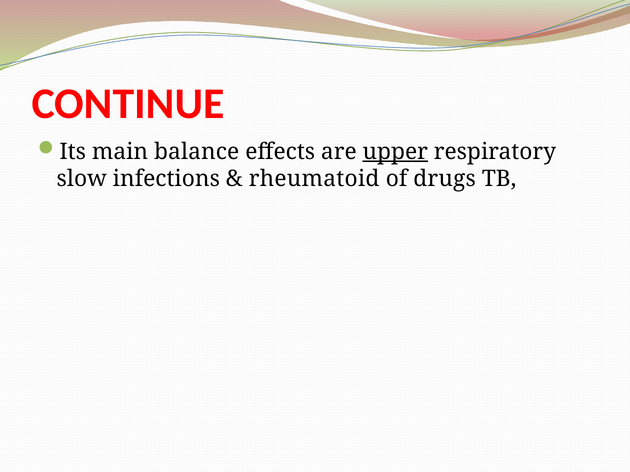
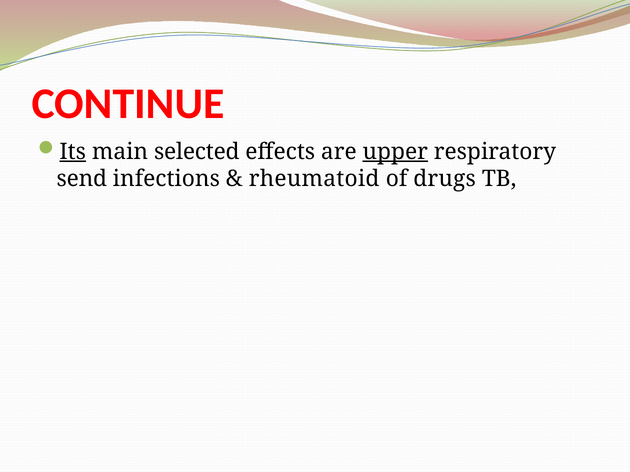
Its underline: none -> present
balance: balance -> selected
slow: slow -> send
